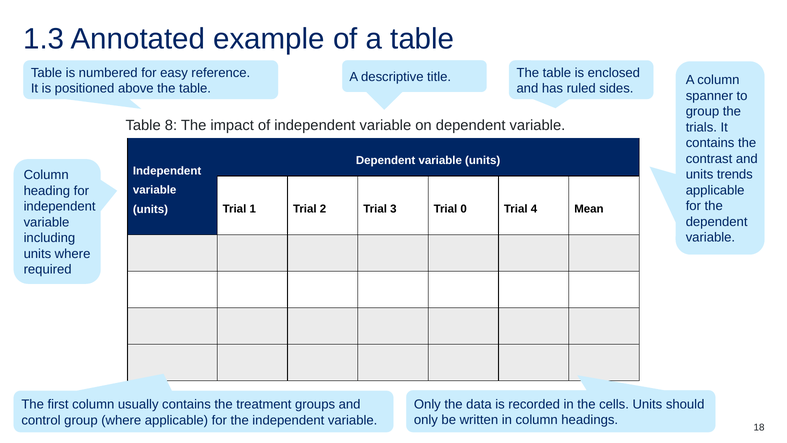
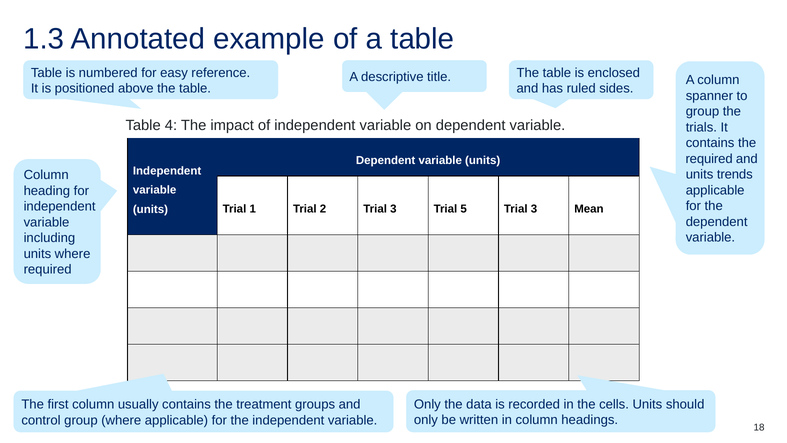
8: 8 -> 4
contrast at (709, 159): contrast -> required
0: 0 -> 5
4 at (534, 209): 4 -> 3
